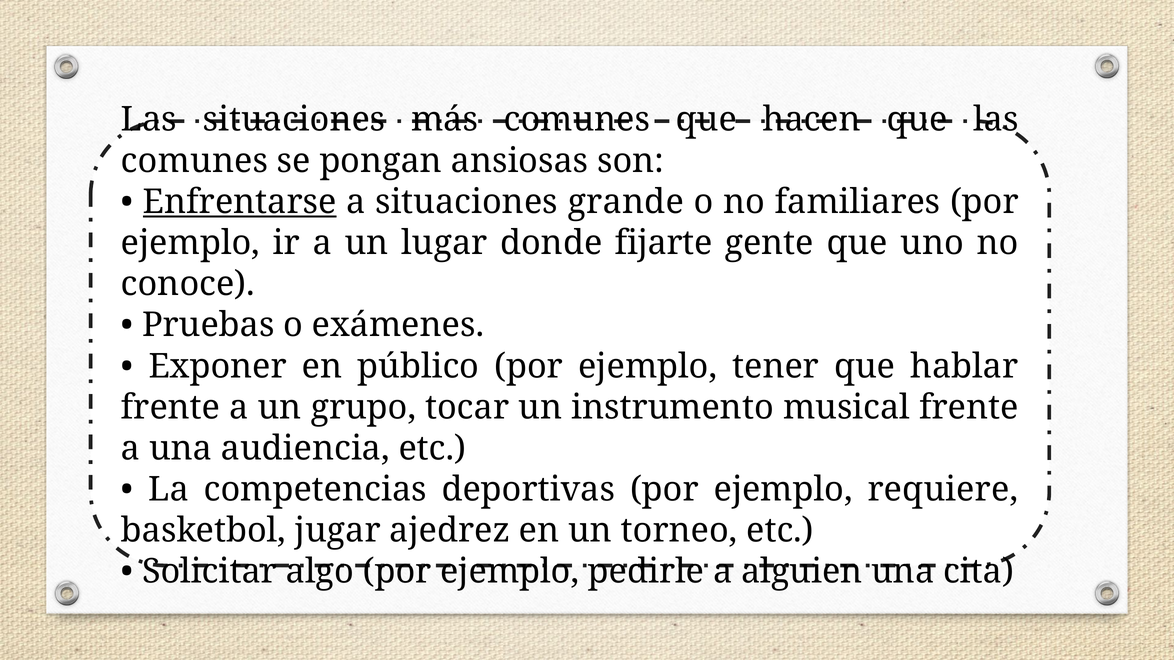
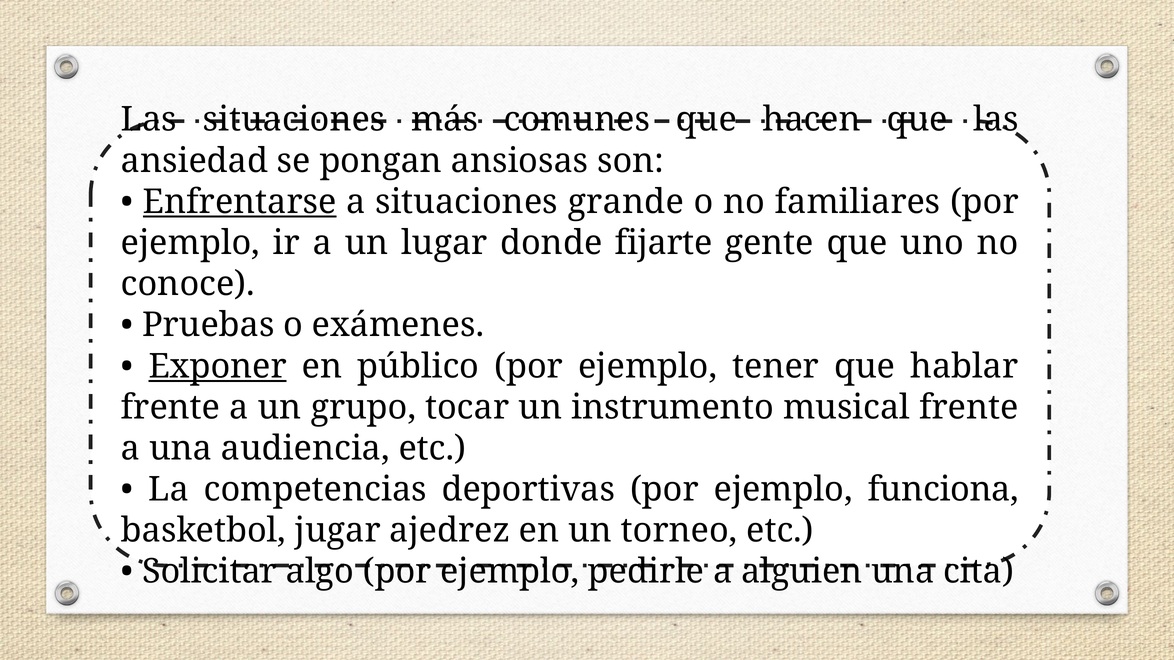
comunes at (195, 161): comunes -> ansiedad
Exponer underline: none -> present
requiere: requiere -> funciona
